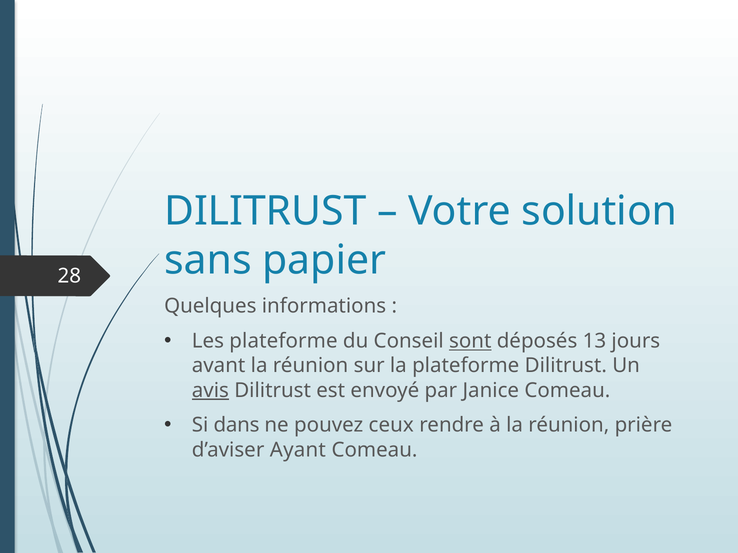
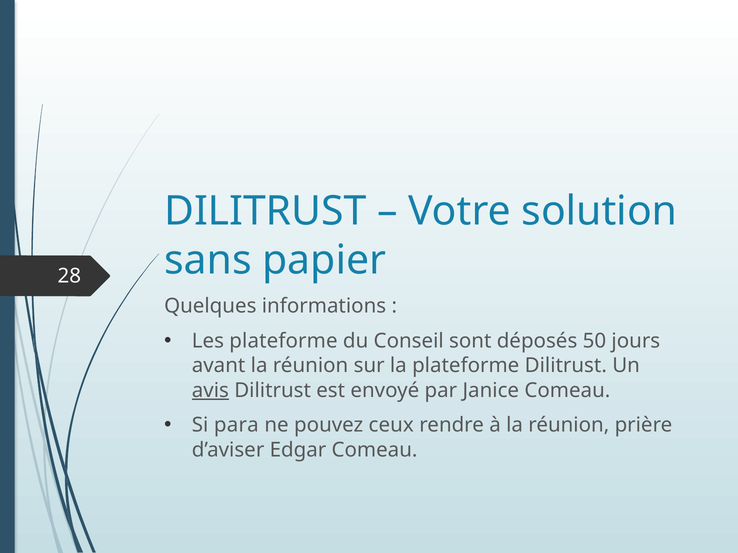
sont underline: present -> none
13: 13 -> 50
dans: dans -> para
Ayant: Ayant -> Edgar
